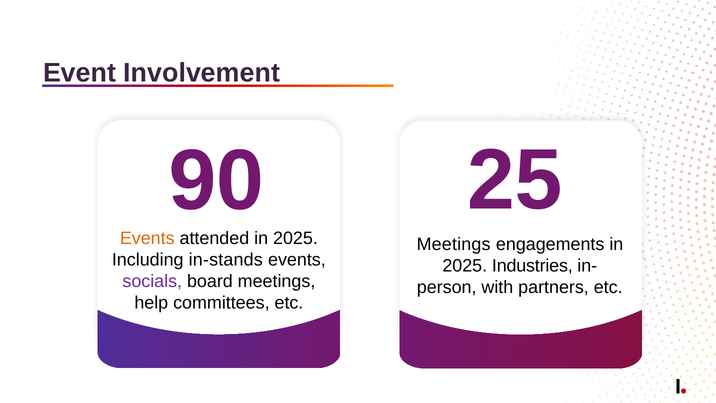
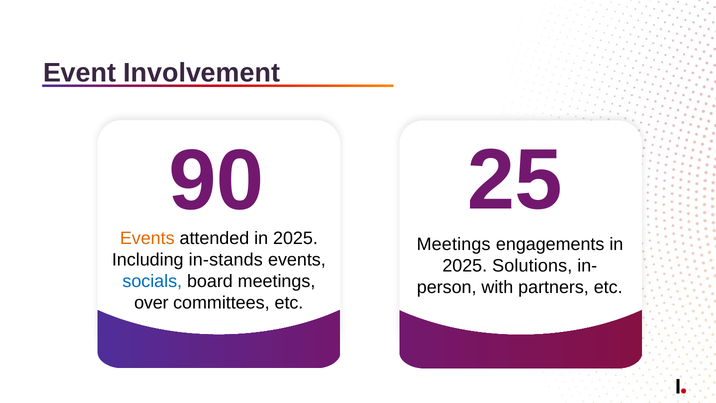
Industries: Industries -> Solutions
socials colour: purple -> blue
help: help -> over
